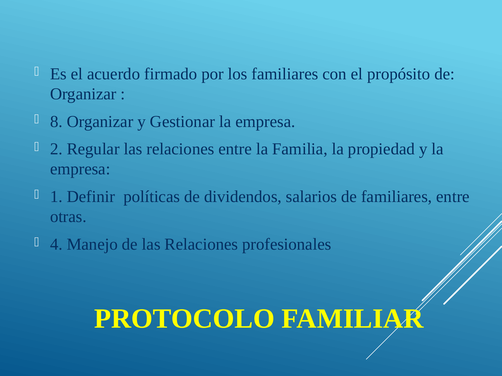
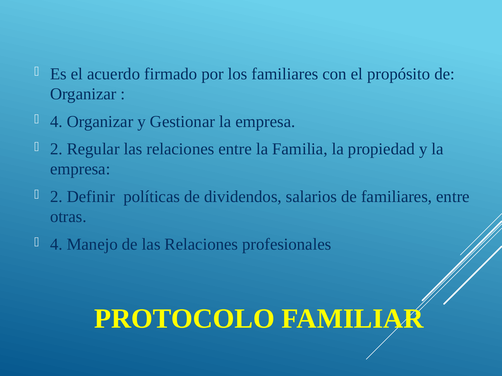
8 at (56, 122): 8 -> 4
1 at (56, 197): 1 -> 2
